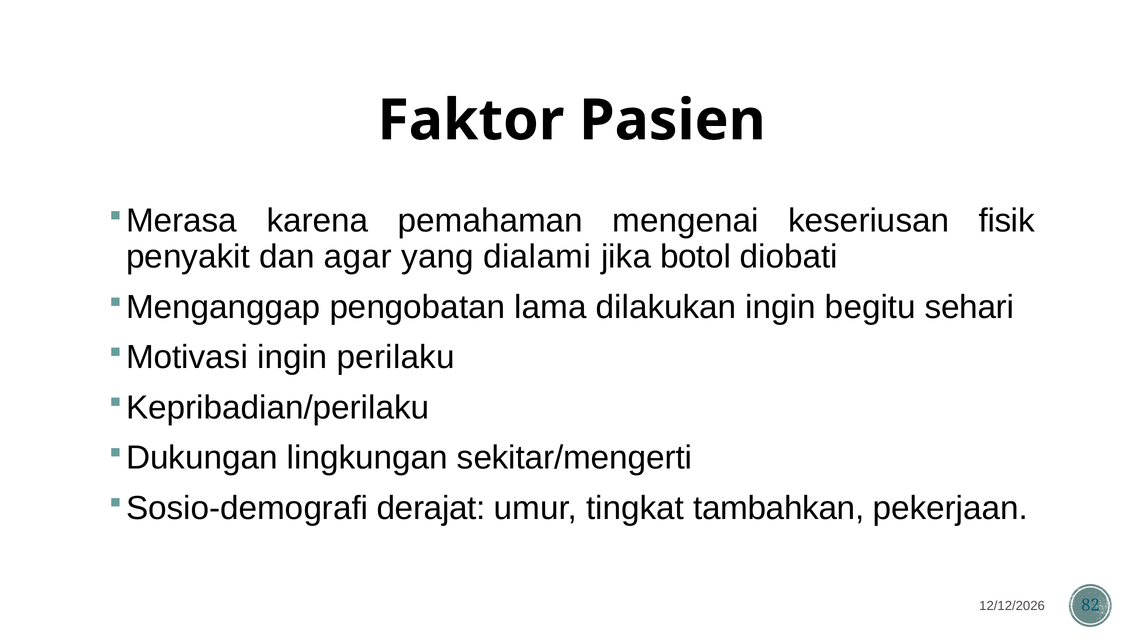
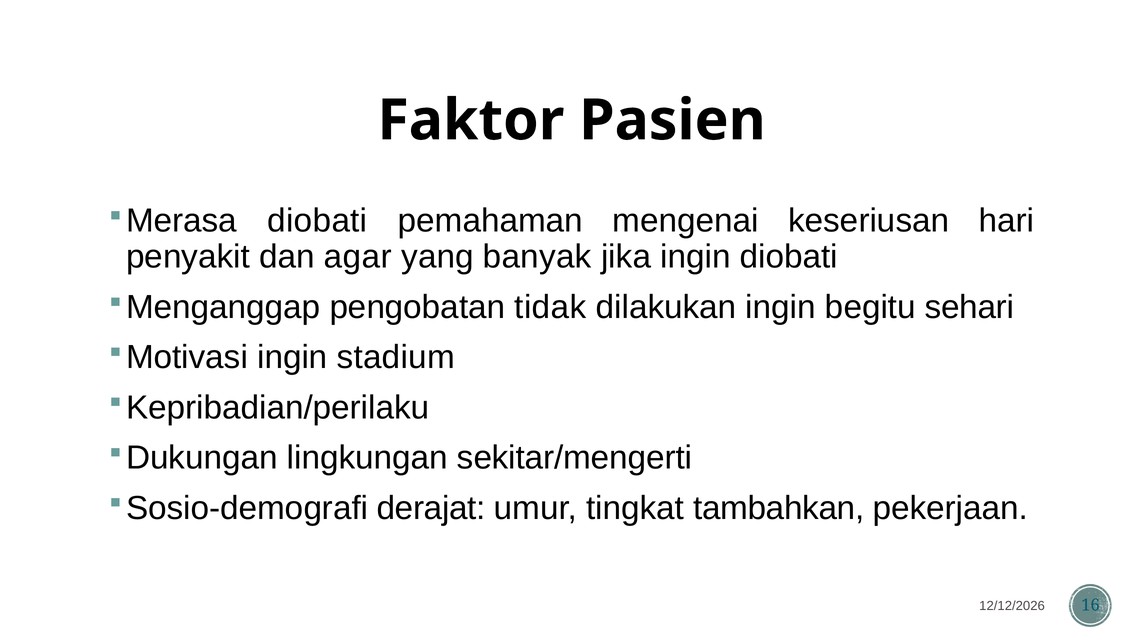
karena at (317, 221): karena -> diobati
fisik: fisik -> hari
dialami: dialami -> banyak
jika botol: botol -> ingin
lama: lama -> tidak
perilaku: perilaku -> stadium
82: 82 -> 16
